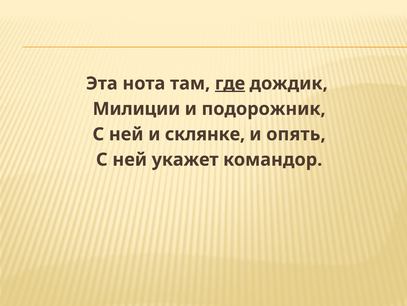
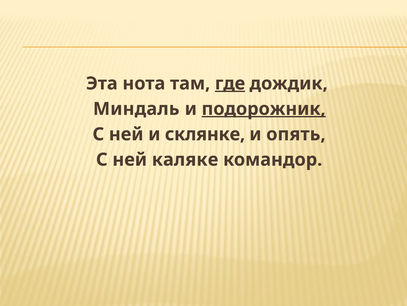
Милиции: Милиции -> Миндаль
подорожник underline: none -> present
укажет: укажет -> каляке
